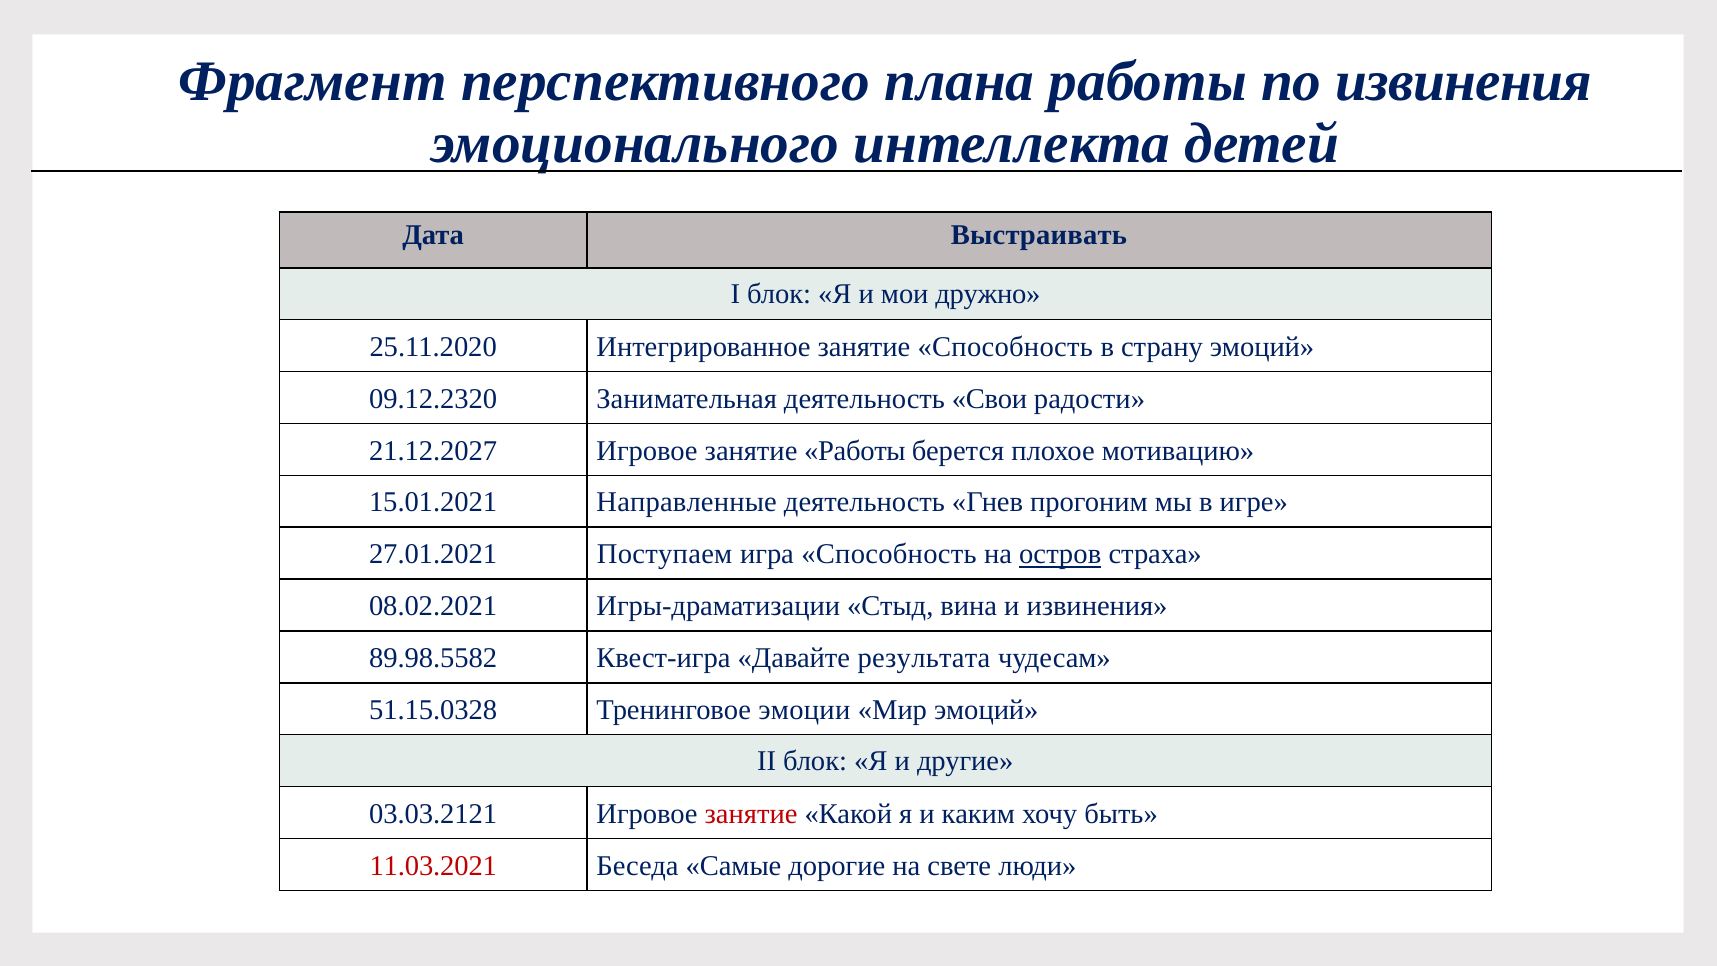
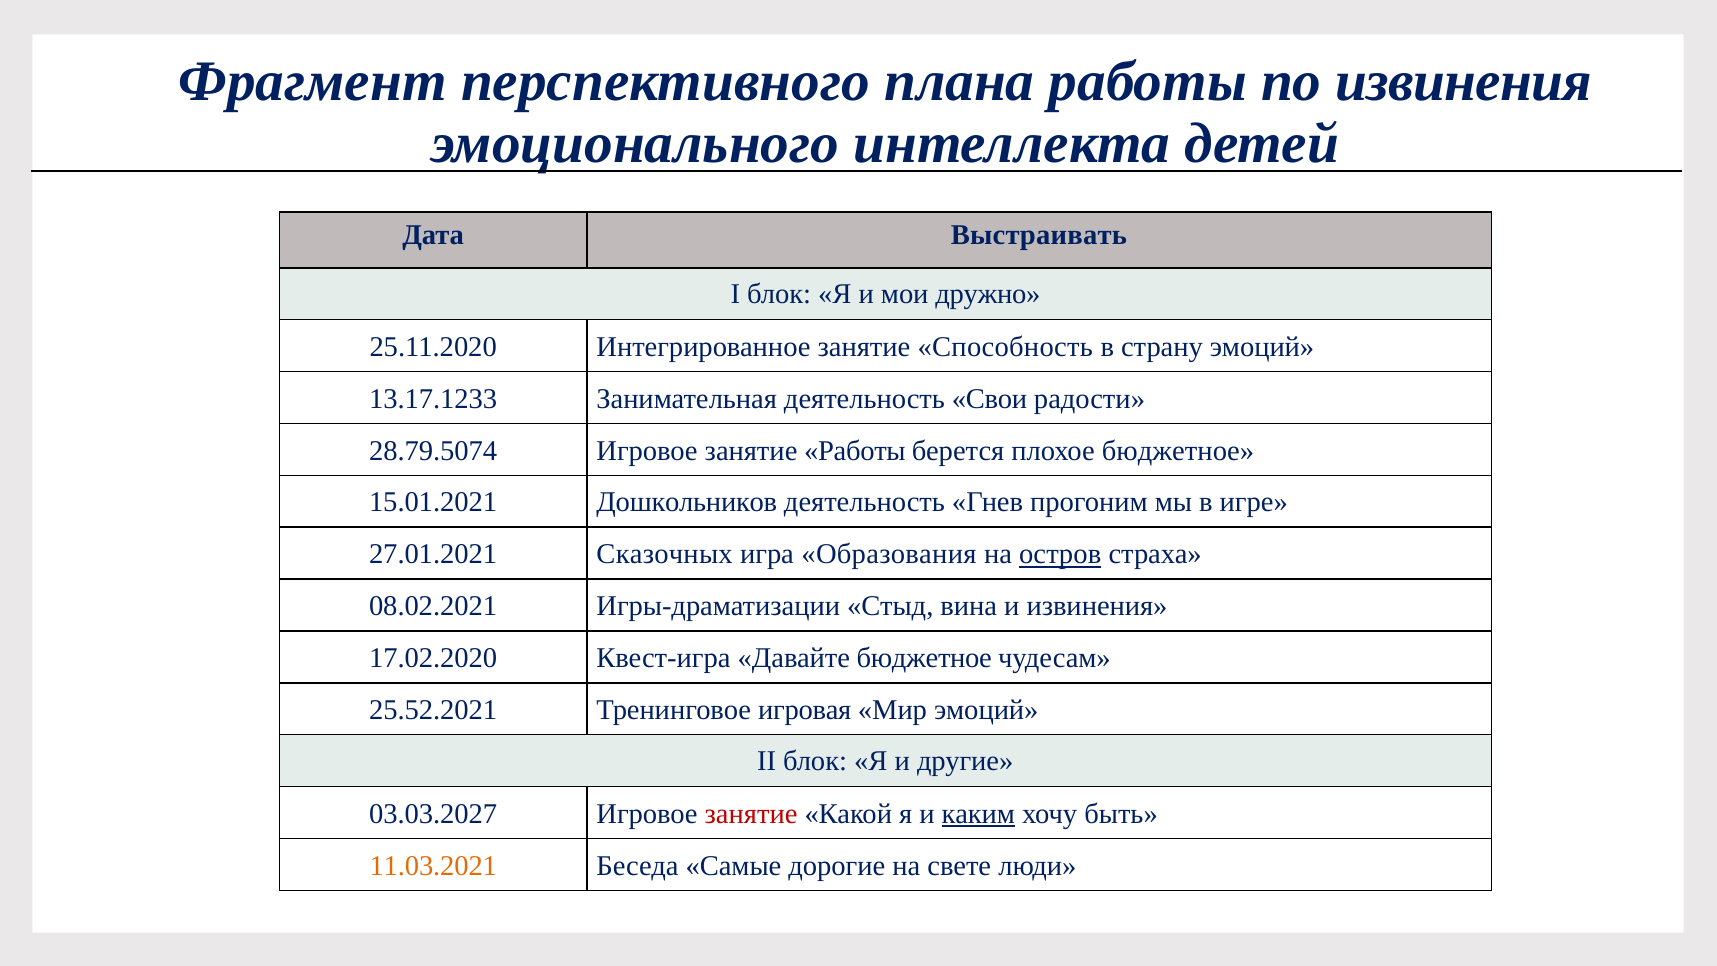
09.12.2320: 09.12.2320 -> 13.17.1233
21.12.2027: 21.12.2027 -> 28.79.5074
плохое мотивацию: мотивацию -> бюджетное
Направленные: Направленные -> Дошкольников
Поступаем: Поступаем -> Сказочных
игра Способность: Способность -> Образования
89.98.5582: 89.98.5582 -> 17.02.2020
Давайте результата: результата -> бюджетное
51.15.0328: 51.15.0328 -> 25.52.2021
эмоции: эмоции -> игровая
03.03.2121: 03.03.2121 -> 03.03.2027
каким underline: none -> present
11.03.2021 colour: red -> orange
